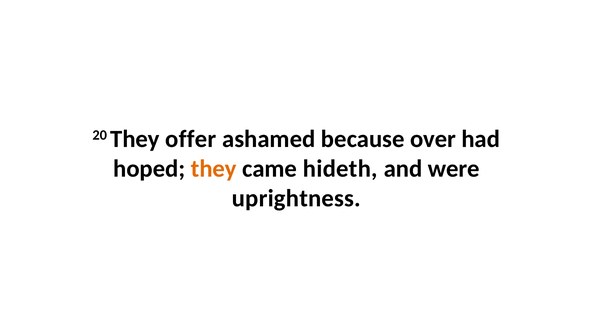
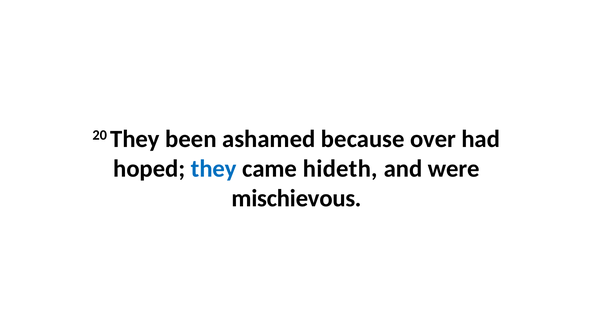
offer: offer -> been
they at (214, 168) colour: orange -> blue
uprightness: uprightness -> mischievous
